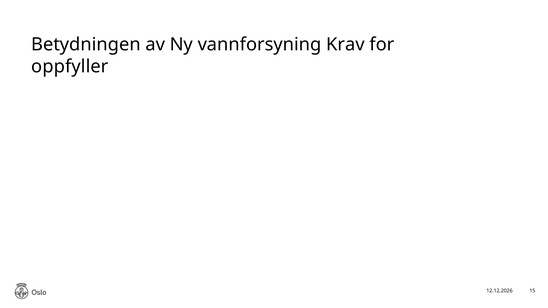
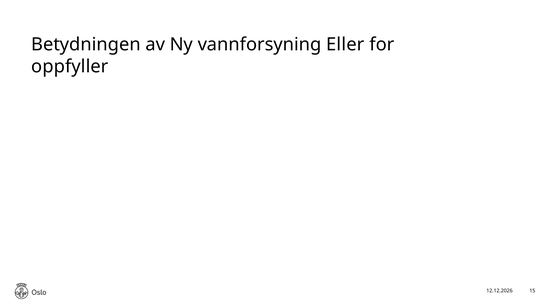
Krav: Krav -> Eller
